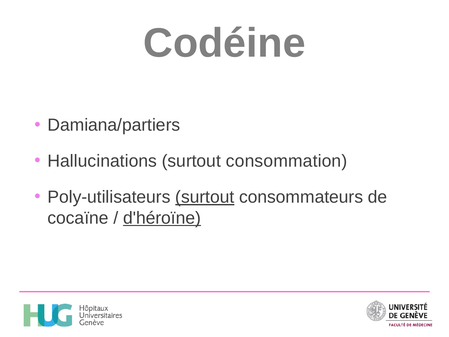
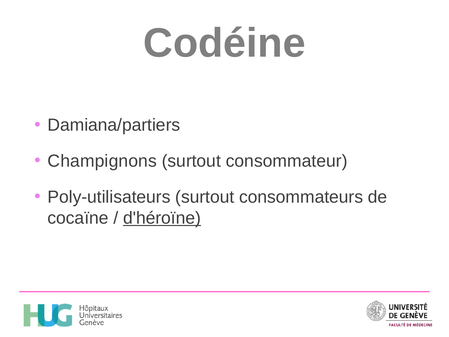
Hallucinations: Hallucinations -> Champignons
consommation: consommation -> consommateur
surtout at (205, 197) underline: present -> none
